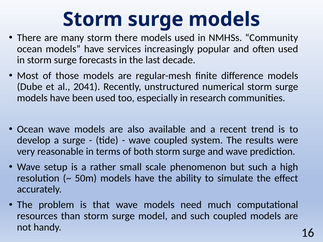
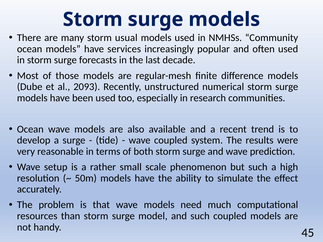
storm there: there -> usual
2041: 2041 -> 2093
16: 16 -> 45
